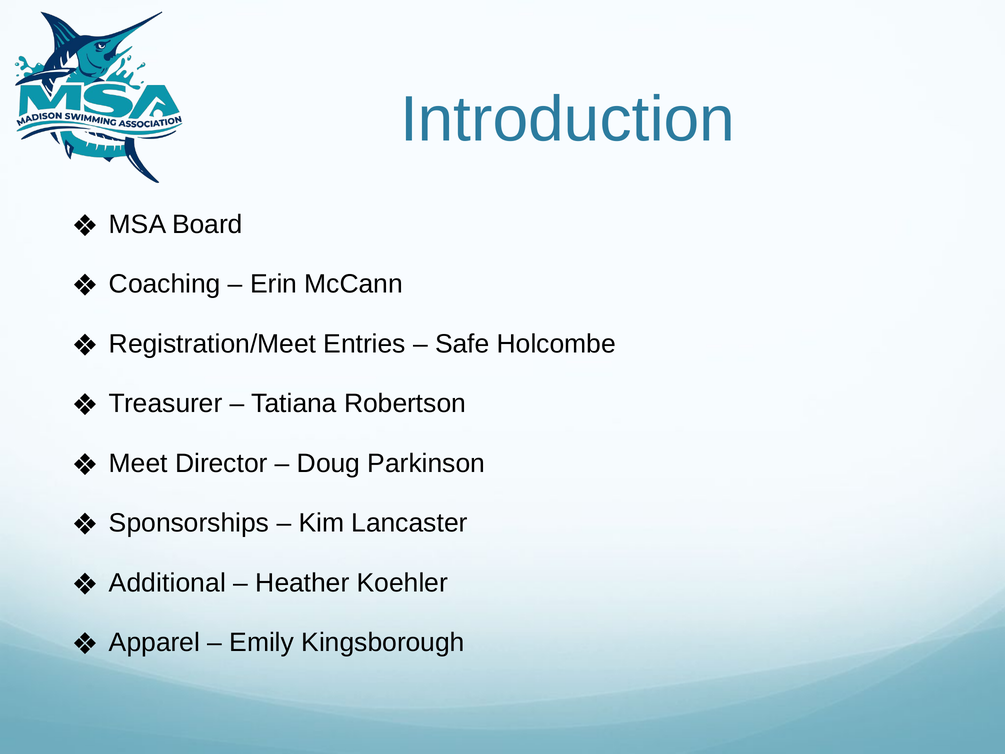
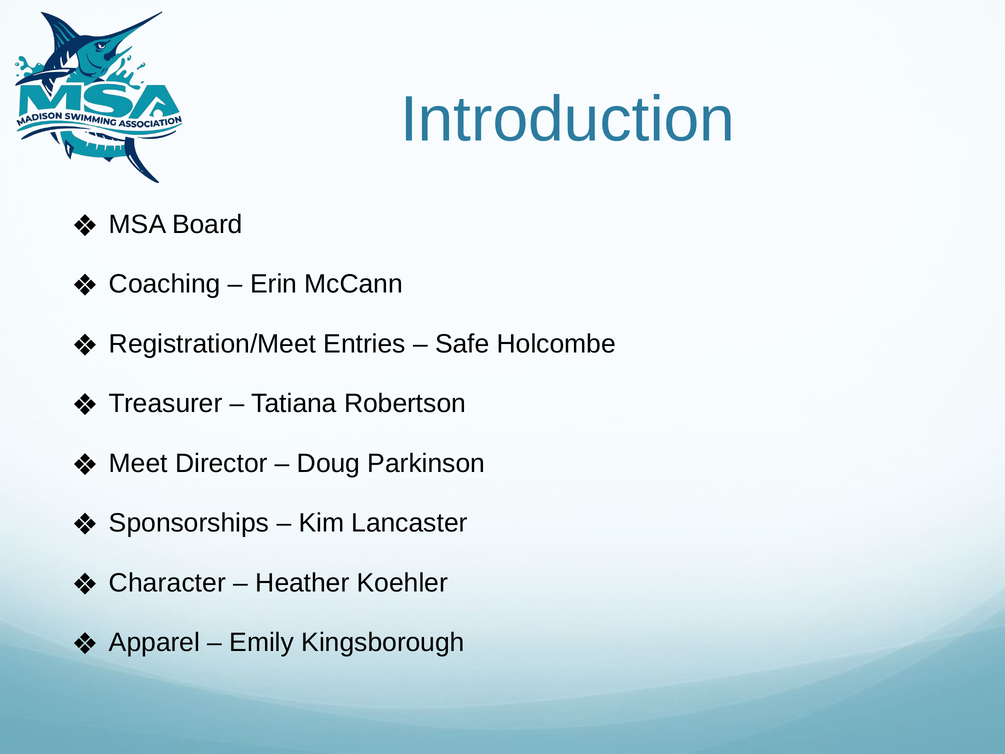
Additional: Additional -> Character
